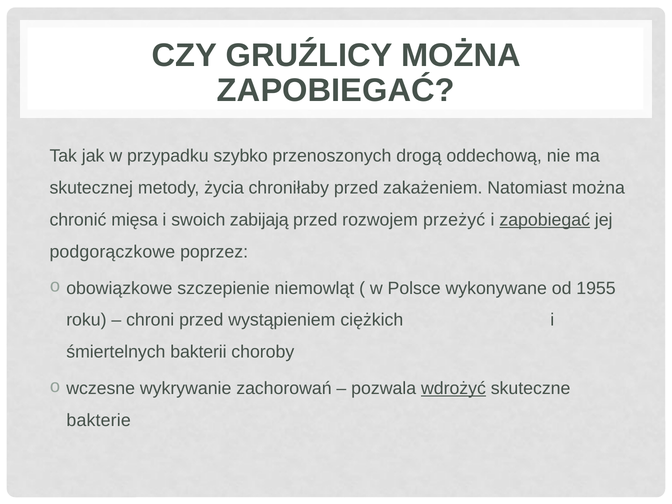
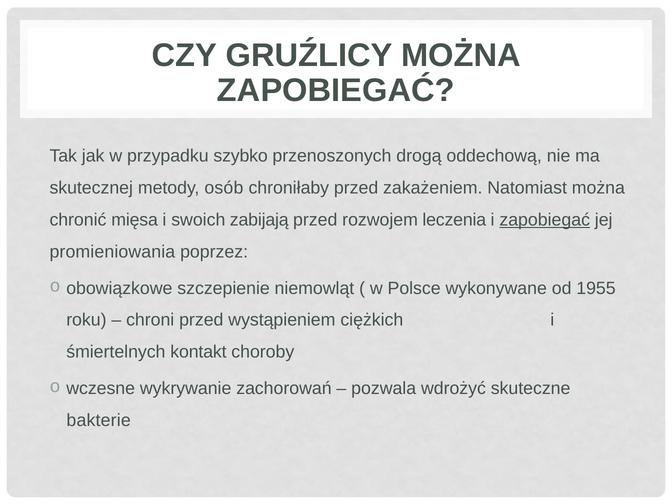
życia: życia -> osób
przeżyć: przeżyć -> leczenia
podgorączkowe: podgorączkowe -> promieniowania
bakterii: bakterii -> kontakt
wdrożyć underline: present -> none
